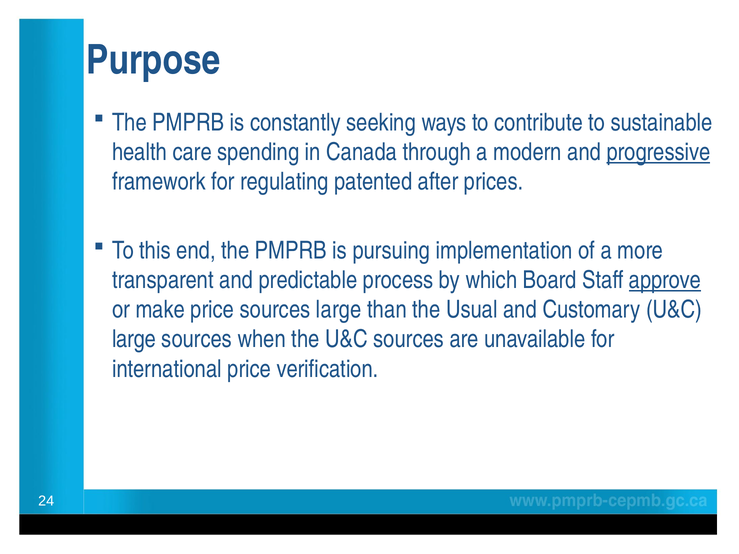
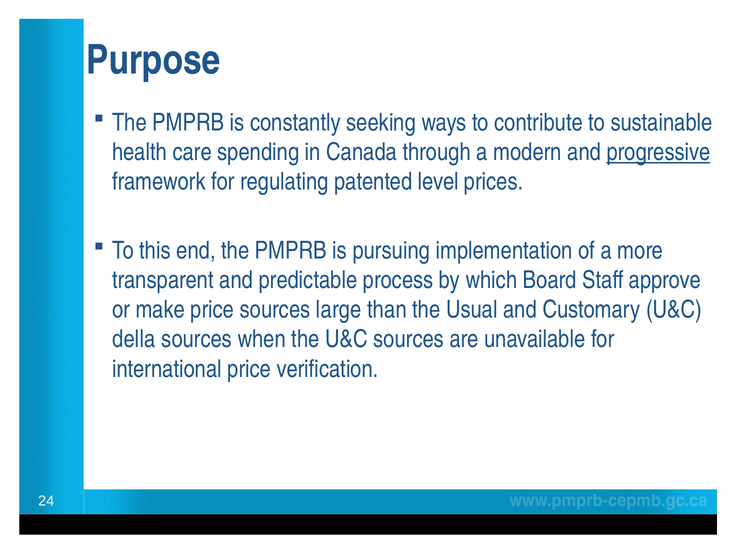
after: after -> level
approve underline: present -> none
large at (134, 339): large -> della
